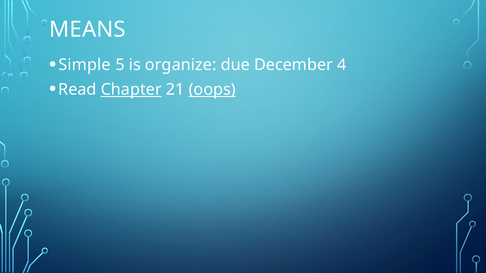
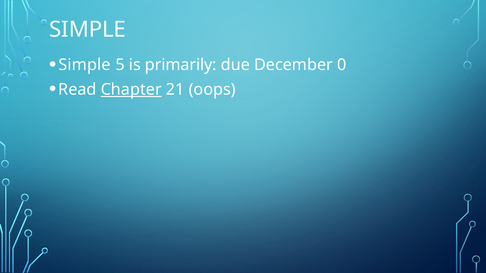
MEANS at (87, 30): MEANS -> SIMPLE
organize: organize -> primarily
4: 4 -> 0
oops underline: present -> none
